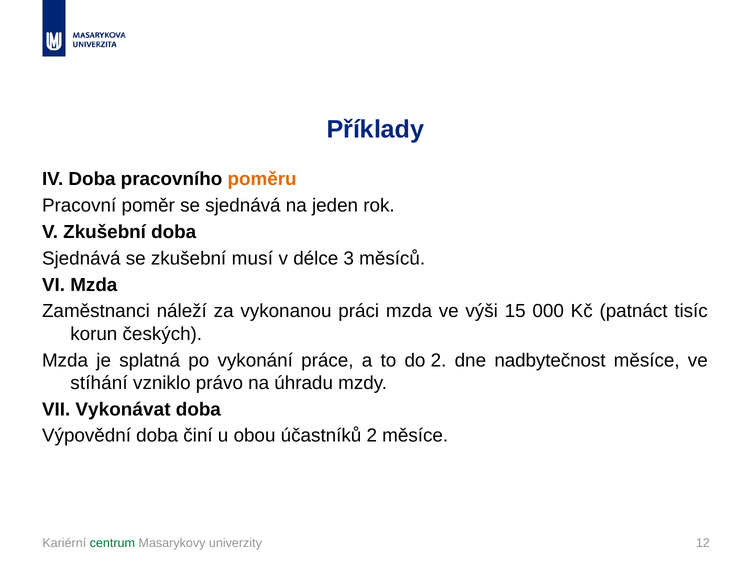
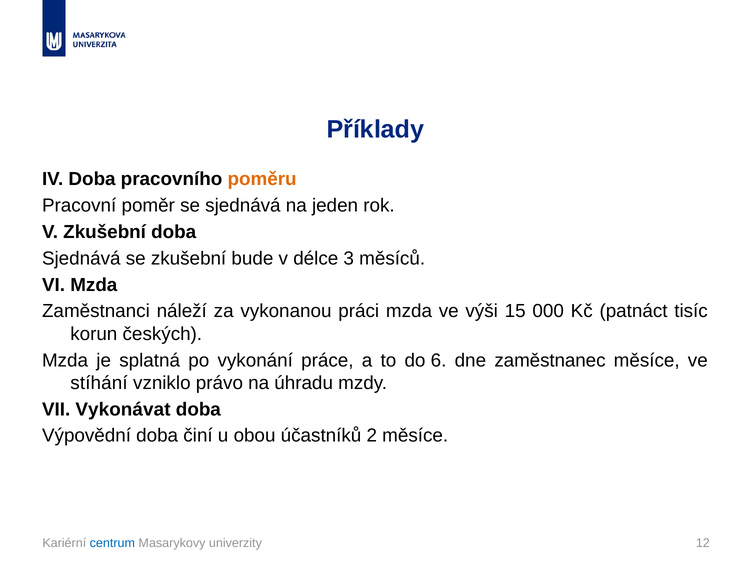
musí: musí -> bude
do 2: 2 -> 6
nadbytečnost: nadbytečnost -> zaměstnanec
centrum colour: green -> blue
